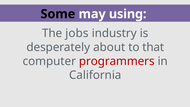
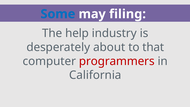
Some colour: black -> blue
using: using -> filing
jobs: jobs -> help
